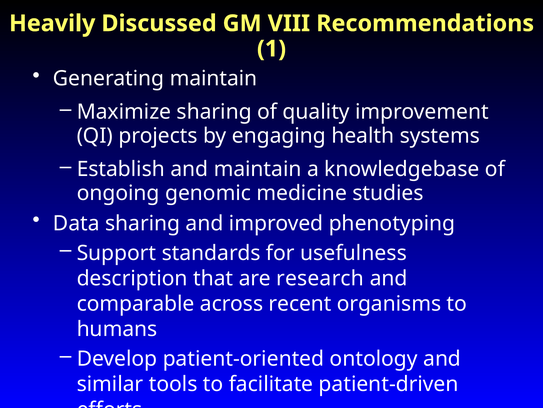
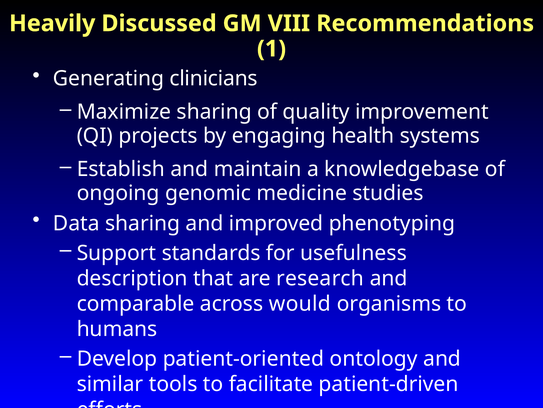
Generating maintain: maintain -> clinicians
recent: recent -> would
